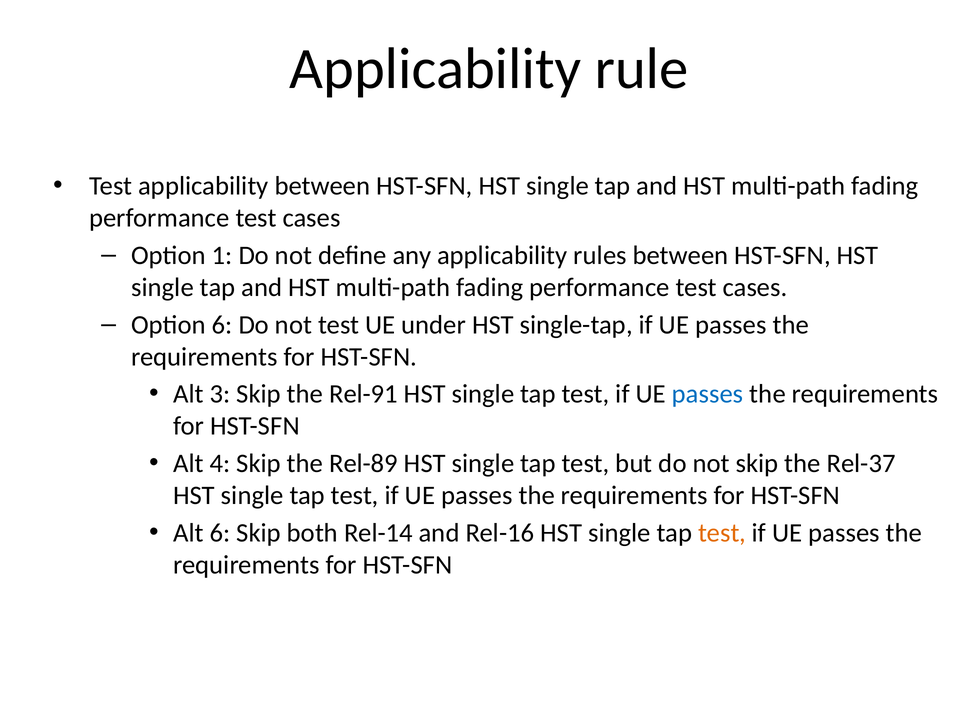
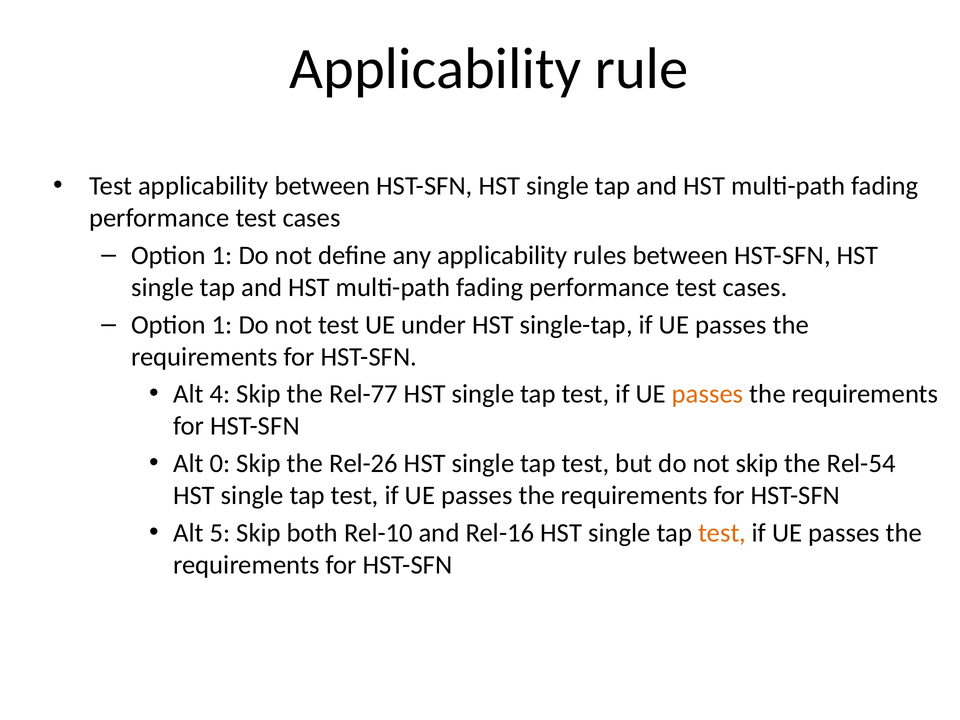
6 at (222, 325): 6 -> 1
3: 3 -> 4
Rel-91: Rel-91 -> Rel-77
passes at (708, 394) colour: blue -> orange
4: 4 -> 0
Rel-89: Rel-89 -> Rel-26
Rel-37: Rel-37 -> Rel-54
Alt 6: 6 -> 5
Rel-14: Rel-14 -> Rel-10
